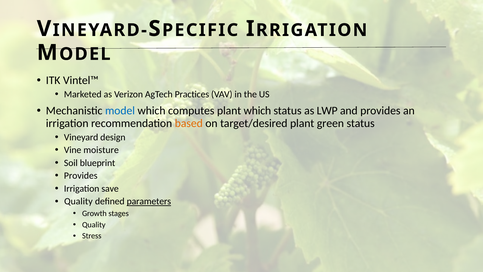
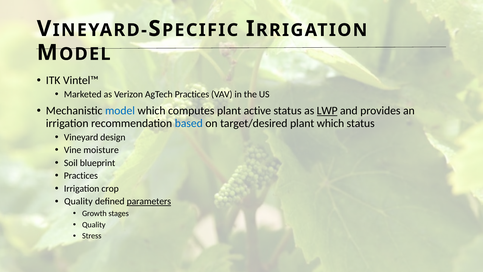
plant which: which -> active
LWP underline: none -> present
based colour: orange -> blue
plant green: green -> which
Provides at (81, 176): Provides -> Practices
save: save -> crop
